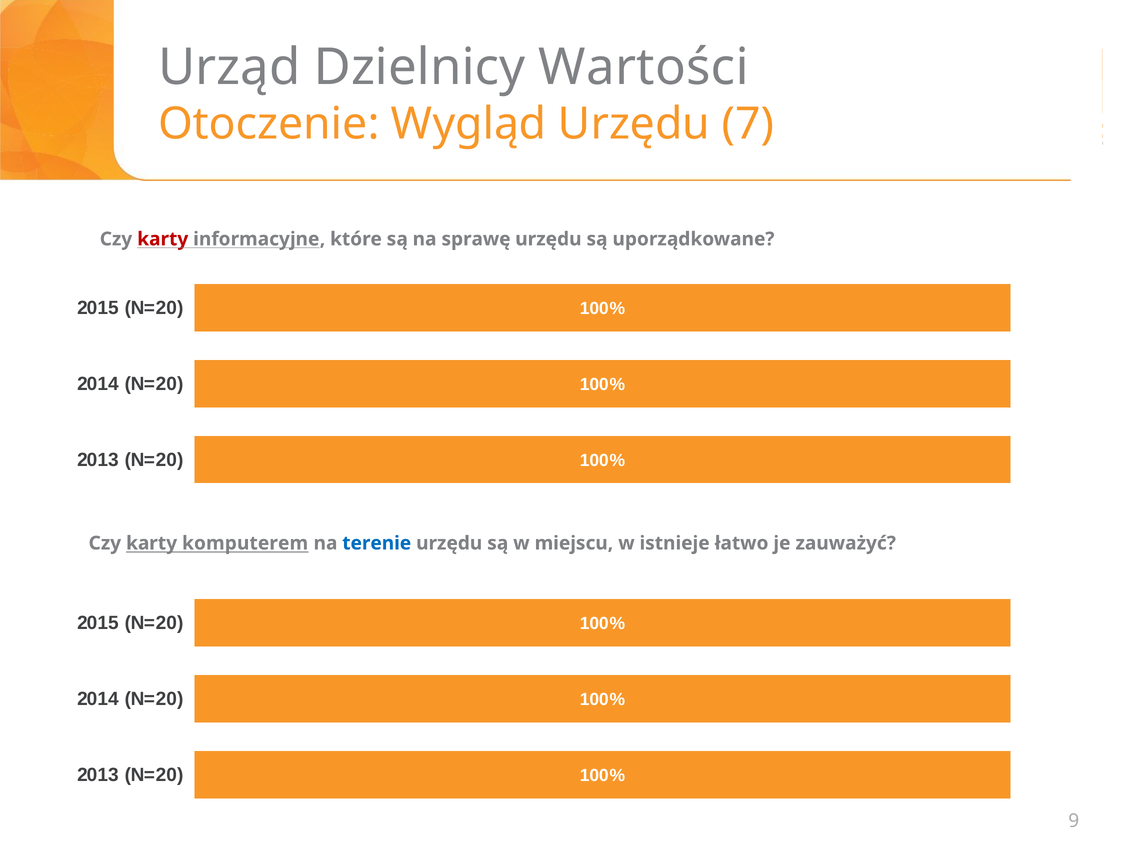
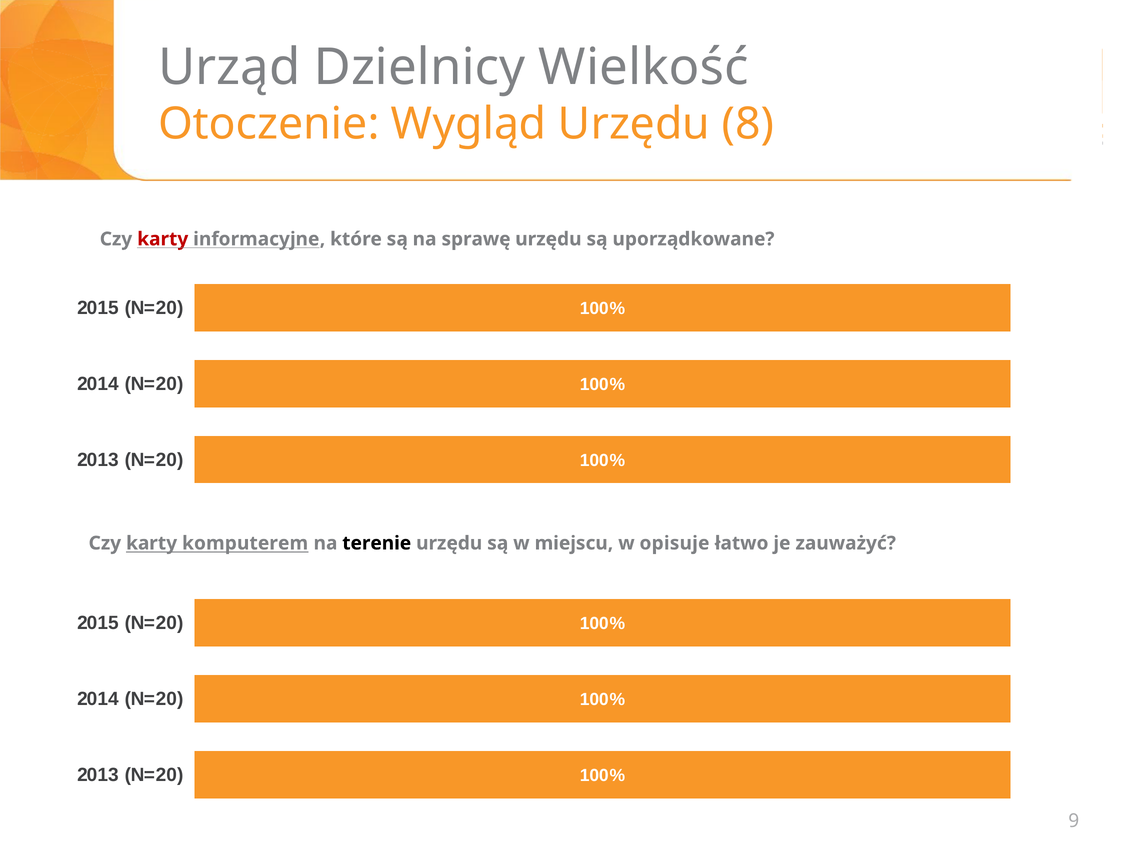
Wartości: Wartości -> Wielkość
7: 7 -> 8
terenie colour: blue -> black
istnieje: istnieje -> opisuje
